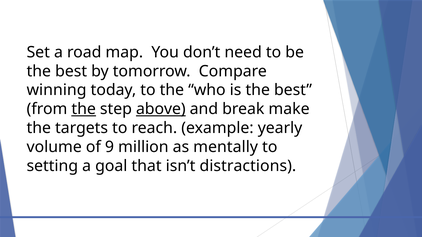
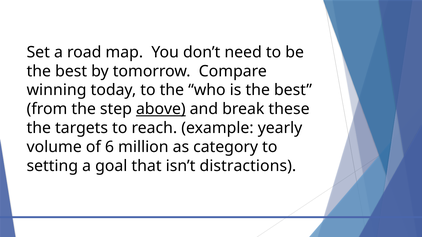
the at (84, 109) underline: present -> none
make: make -> these
9: 9 -> 6
mentally: mentally -> category
